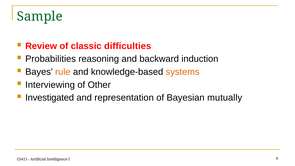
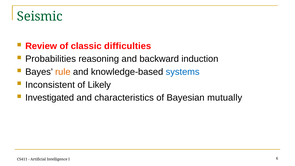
Sample: Sample -> Seismic
systems colour: orange -> blue
Interviewing: Interviewing -> Inconsistent
Other: Other -> Likely
representation: representation -> characteristics
